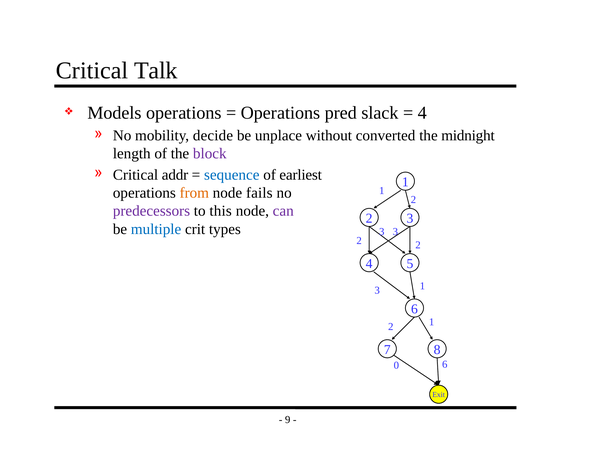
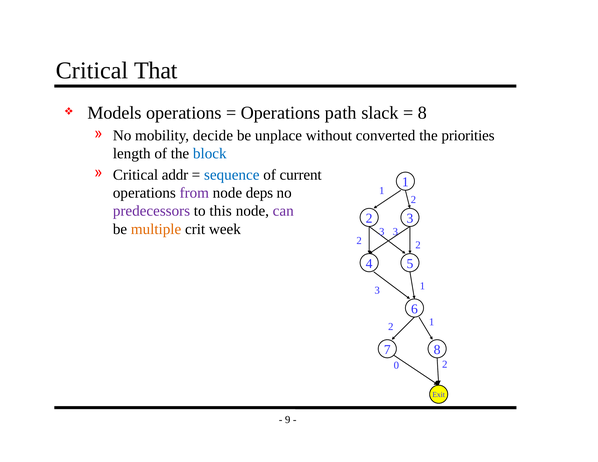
Talk: Talk -> That
pred: pred -> path
4 at (423, 113): 4 -> 8
midnight: midnight -> priorities
block colour: purple -> blue
earliest: earliest -> current
from colour: orange -> purple
fails: fails -> deps
multiple colour: blue -> orange
types: types -> week
0 6: 6 -> 2
